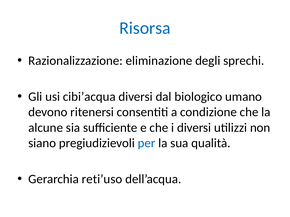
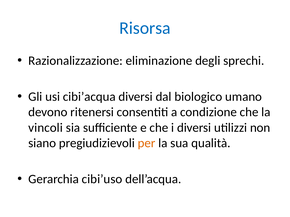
alcune: alcune -> vincoli
per colour: blue -> orange
reti’uso: reti’uso -> cibi’uso
